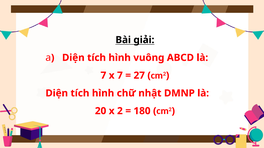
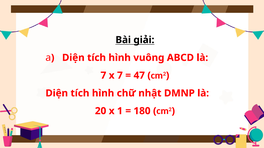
27: 27 -> 47
2: 2 -> 1
